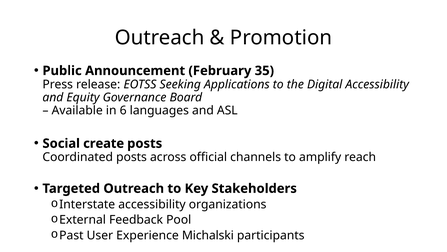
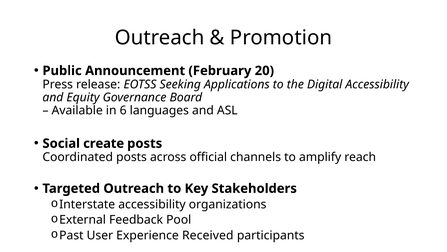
35: 35 -> 20
Michalski: Michalski -> Received
